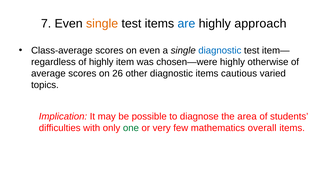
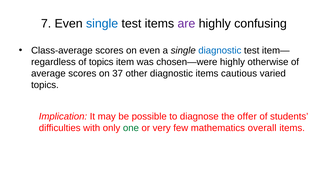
single at (102, 24) colour: orange -> blue
are colour: blue -> purple
approach: approach -> confusing
of highly: highly -> topics
26: 26 -> 37
area: area -> offer
